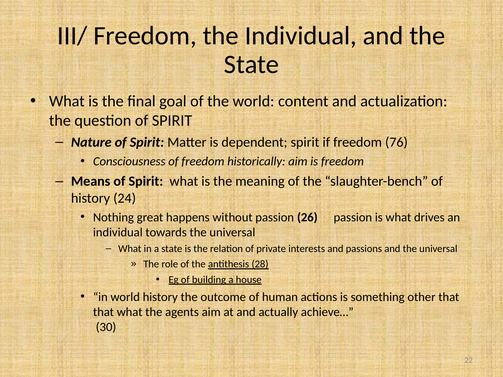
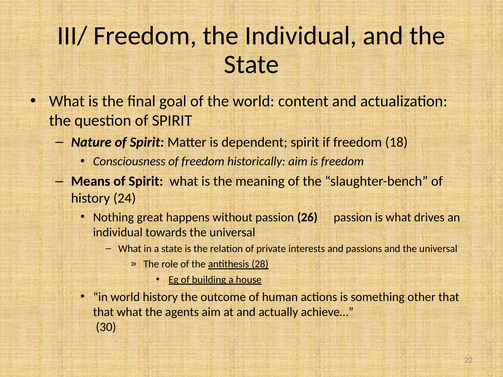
76: 76 -> 18
